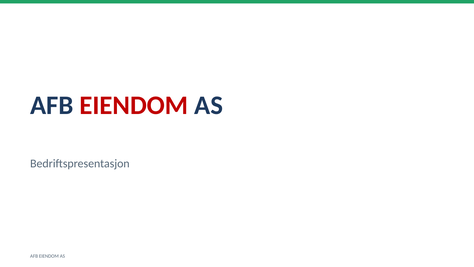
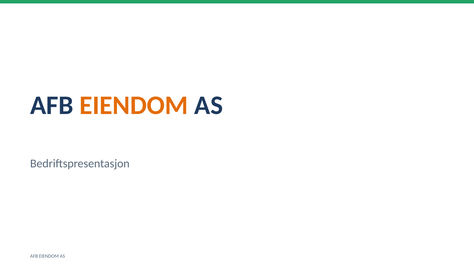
EIENDOM at (134, 105) colour: red -> orange
